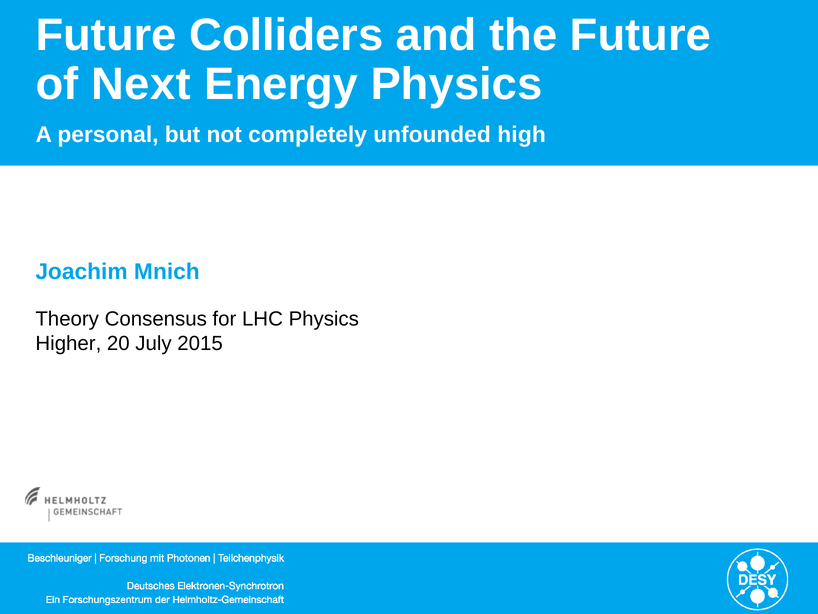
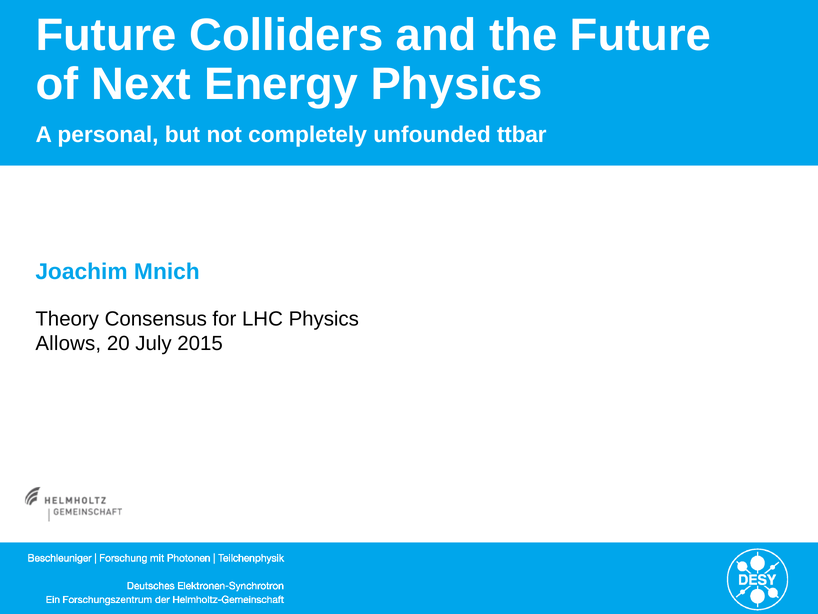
high: high -> ttbar
Higher: Higher -> Allows
